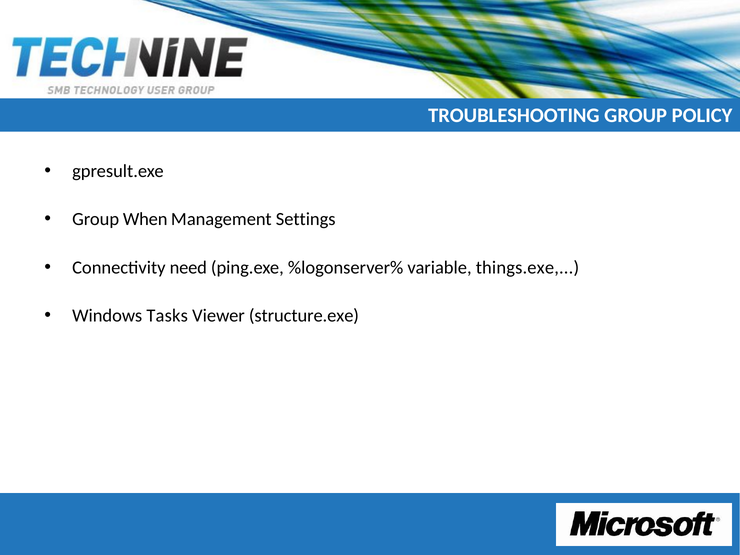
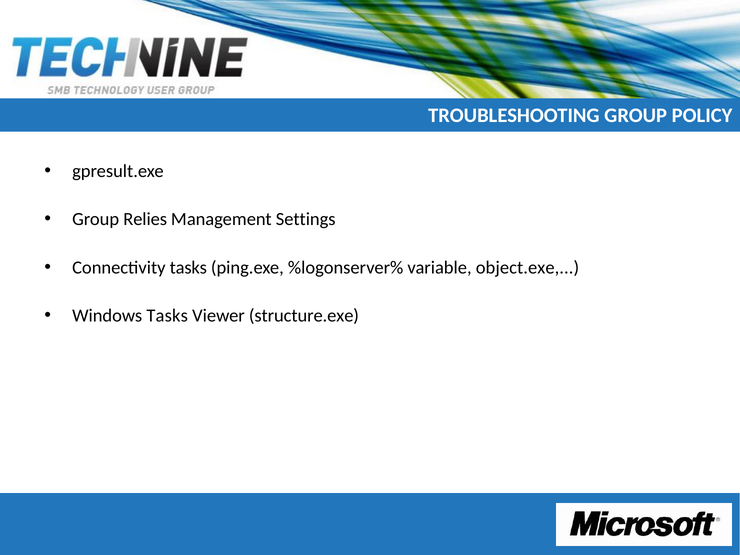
When: When -> Relies
Connectivity need: need -> tasks
things.exe: things.exe -> object.exe
